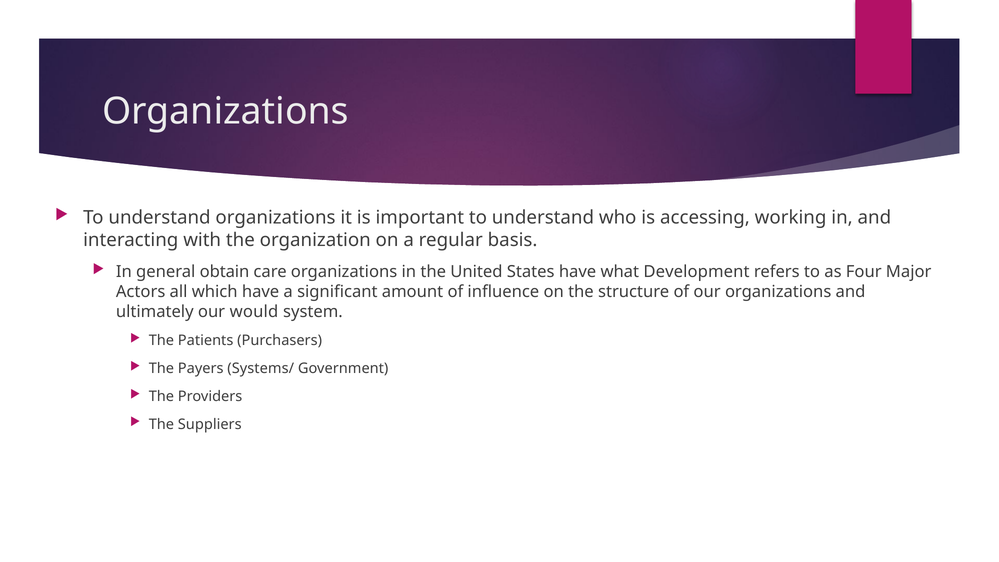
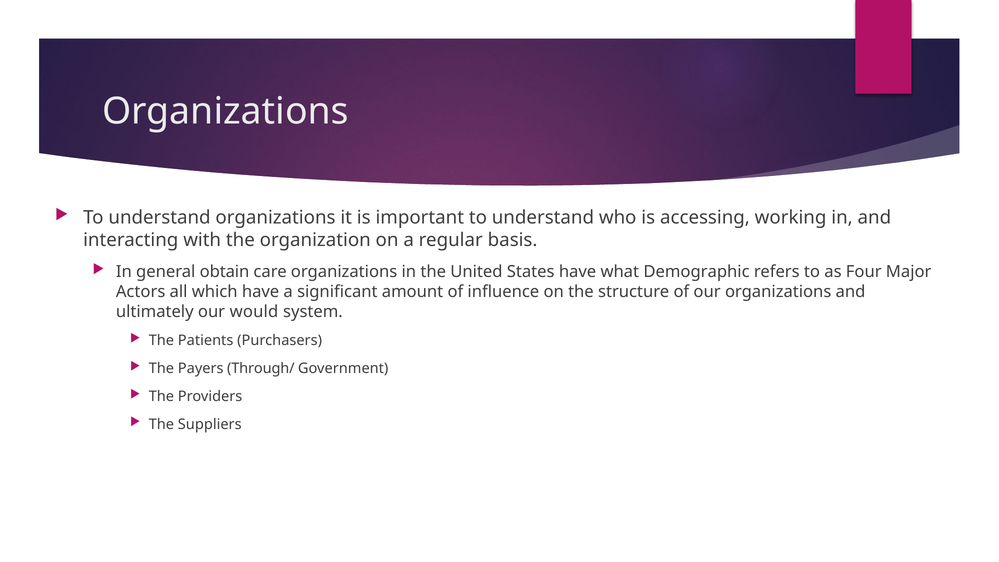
Development: Development -> Demographic
Systems/: Systems/ -> Through/
